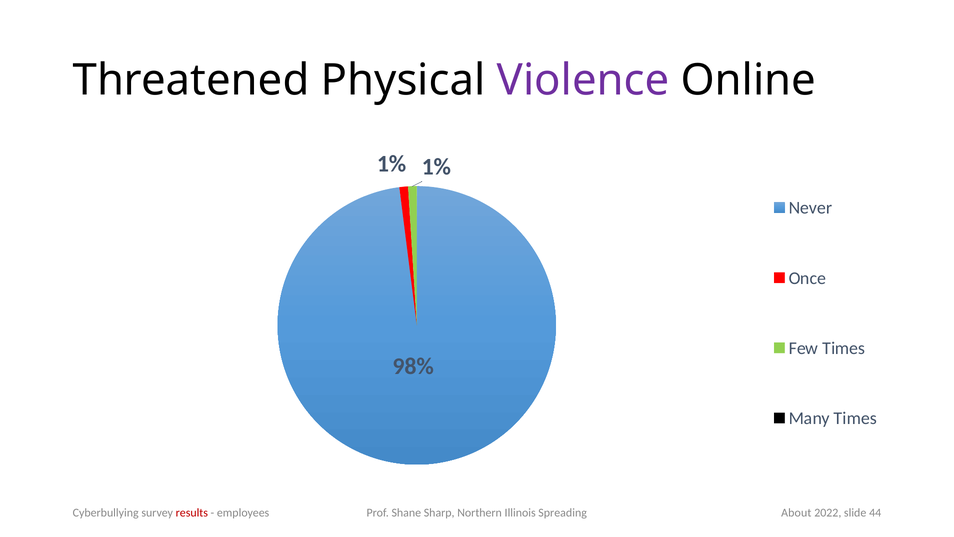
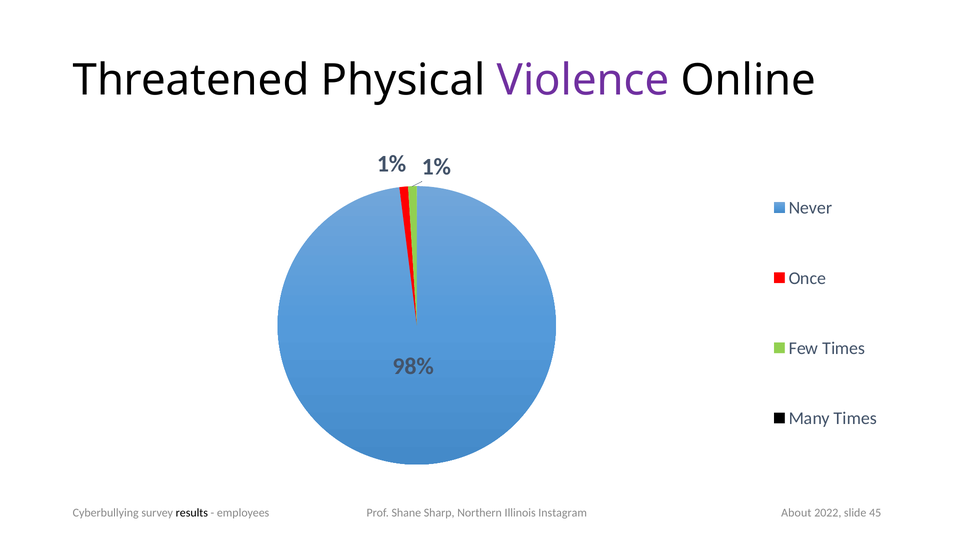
Spreading: Spreading -> Instagram
results colour: red -> black
44: 44 -> 45
